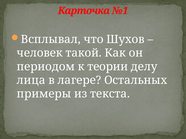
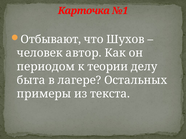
Всплывал: Всплывал -> Отбывают
такой: такой -> автор
лица: лица -> быта
